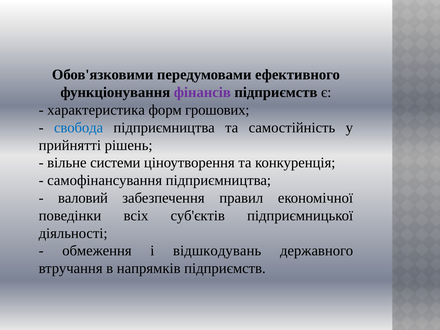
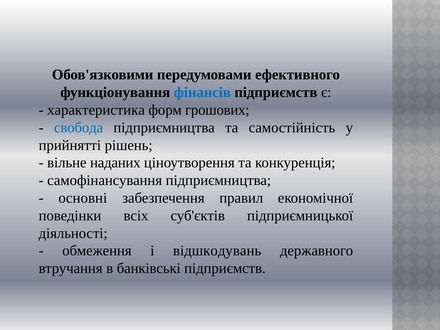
фінансів colour: purple -> blue
системи: системи -> наданих
валовий: валовий -> основні
напрямків: напрямків -> банківські
